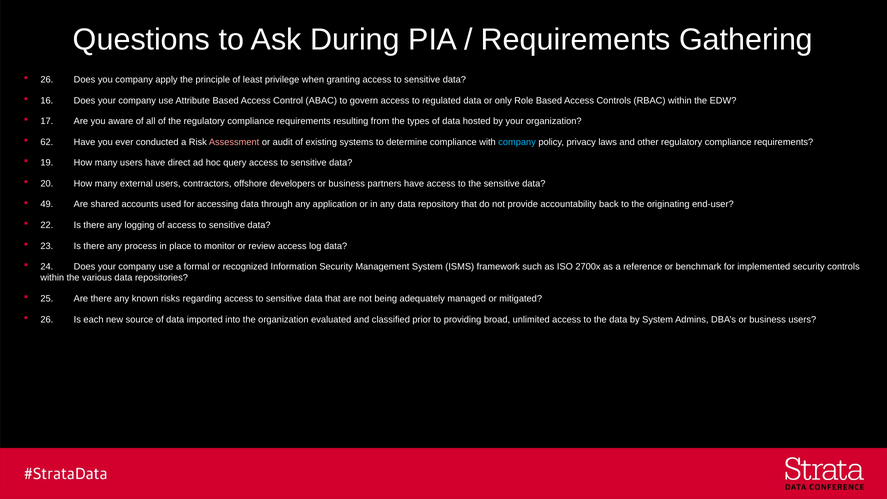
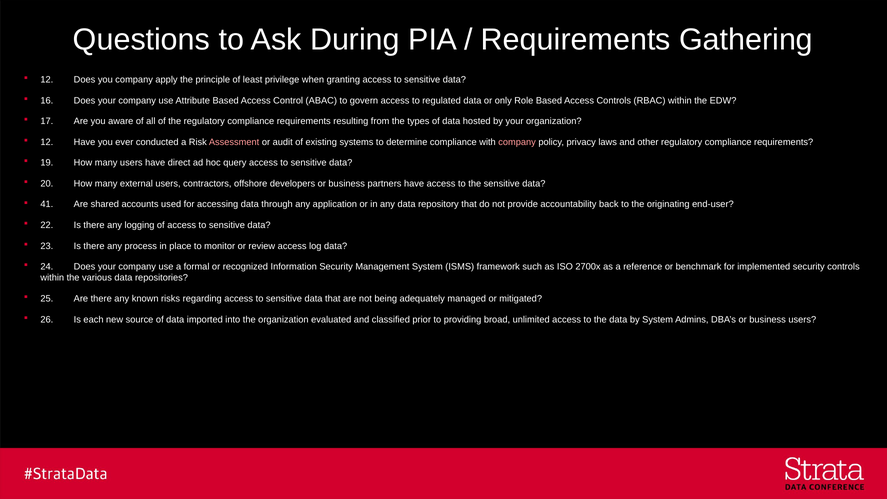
26 at (47, 80): 26 -> 12
62 at (47, 142): 62 -> 12
company at (517, 142) colour: light blue -> pink
49: 49 -> 41
